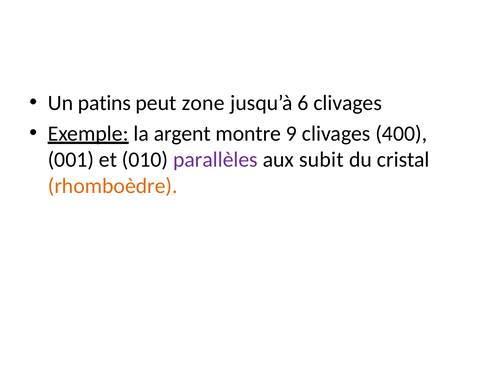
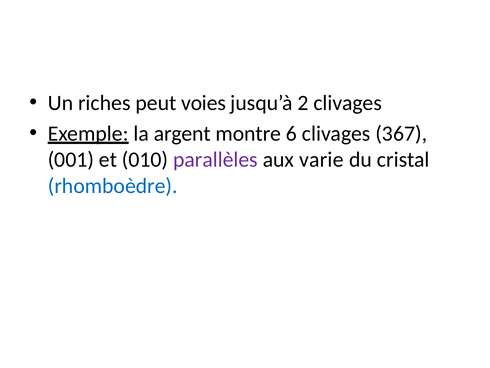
patins: patins -> riches
zone: zone -> voies
6: 6 -> 2
9: 9 -> 6
400: 400 -> 367
subit: subit -> varie
rhomboèdre colour: orange -> blue
